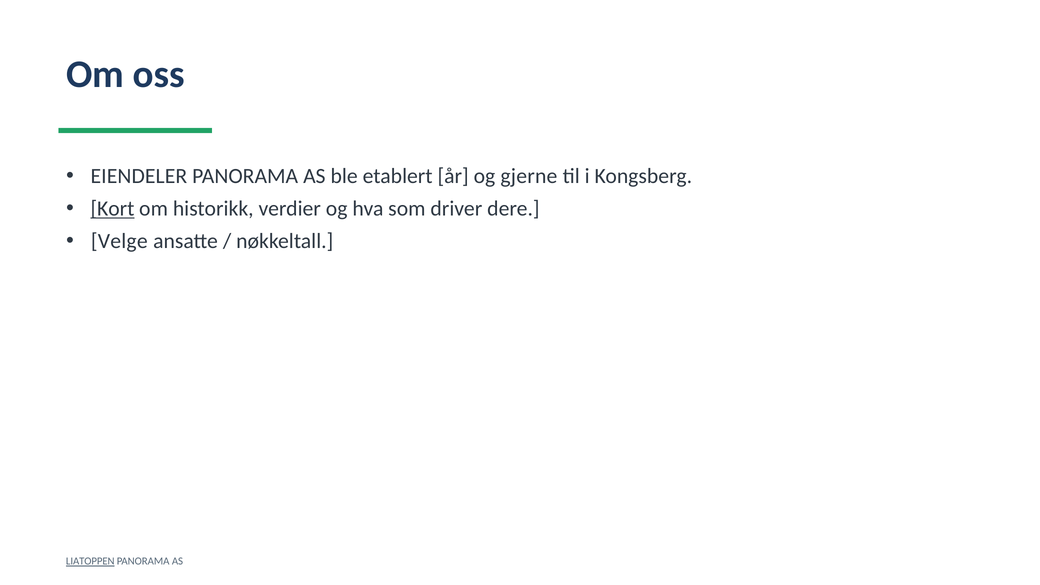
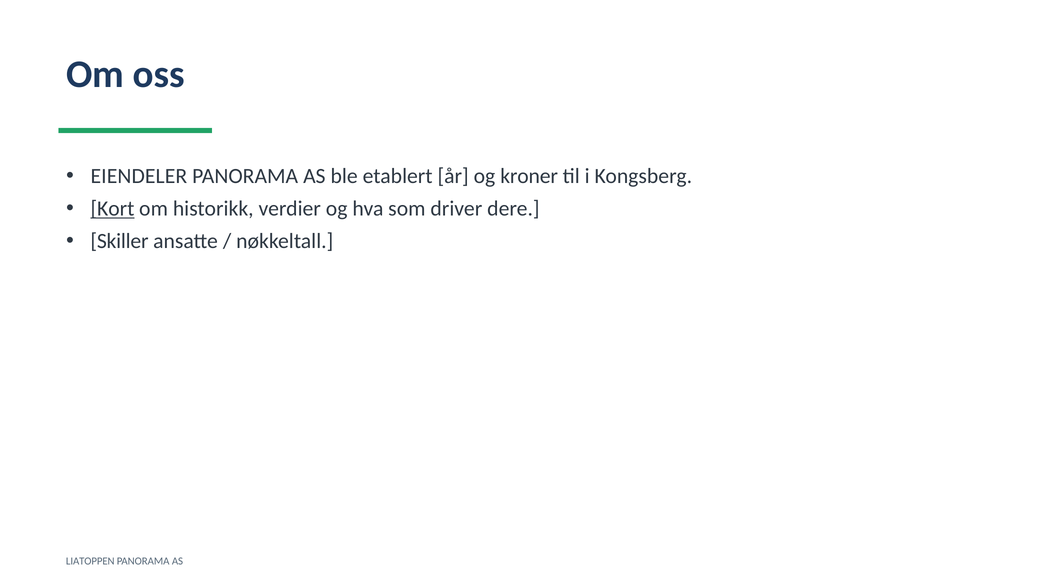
gjerne: gjerne -> kroner
Velge: Velge -> Skiller
LIATOPPEN underline: present -> none
